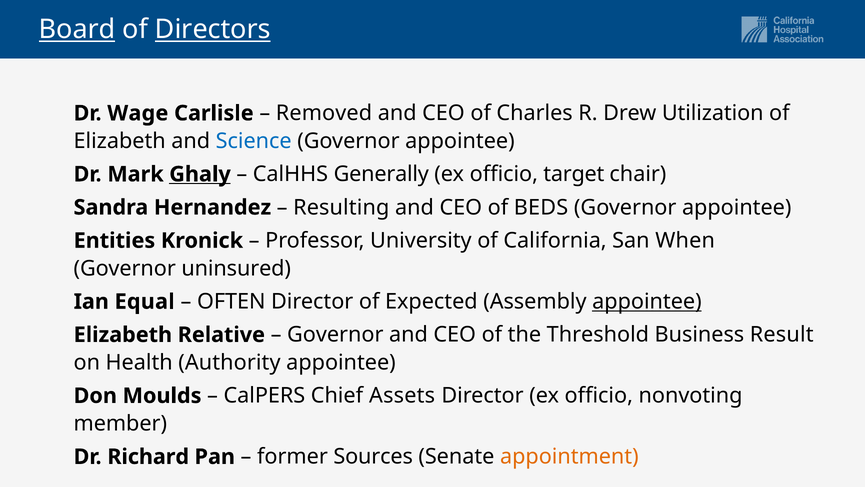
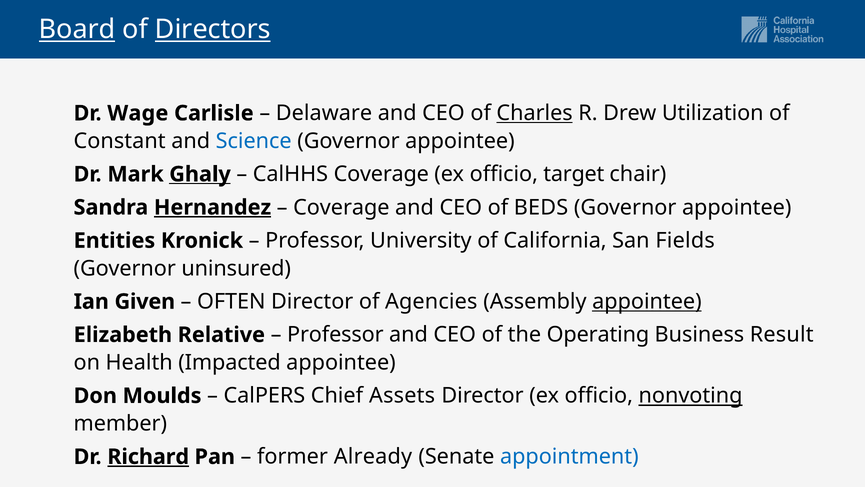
Removed: Removed -> Delaware
Charles underline: none -> present
Elizabeth at (120, 141): Elizabeth -> Constant
CalHHS Generally: Generally -> Coverage
Hernandez underline: none -> present
Resulting at (341, 207): Resulting -> Coverage
When: When -> Fields
Equal: Equal -> Given
Expected: Expected -> Agencies
Governor at (335, 335): Governor -> Professor
Threshold: Threshold -> Operating
Authority: Authority -> Impacted
nonvoting underline: none -> present
Richard underline: none -> present
Sources: Sources -> Already
appointment colour: orange -> blue
